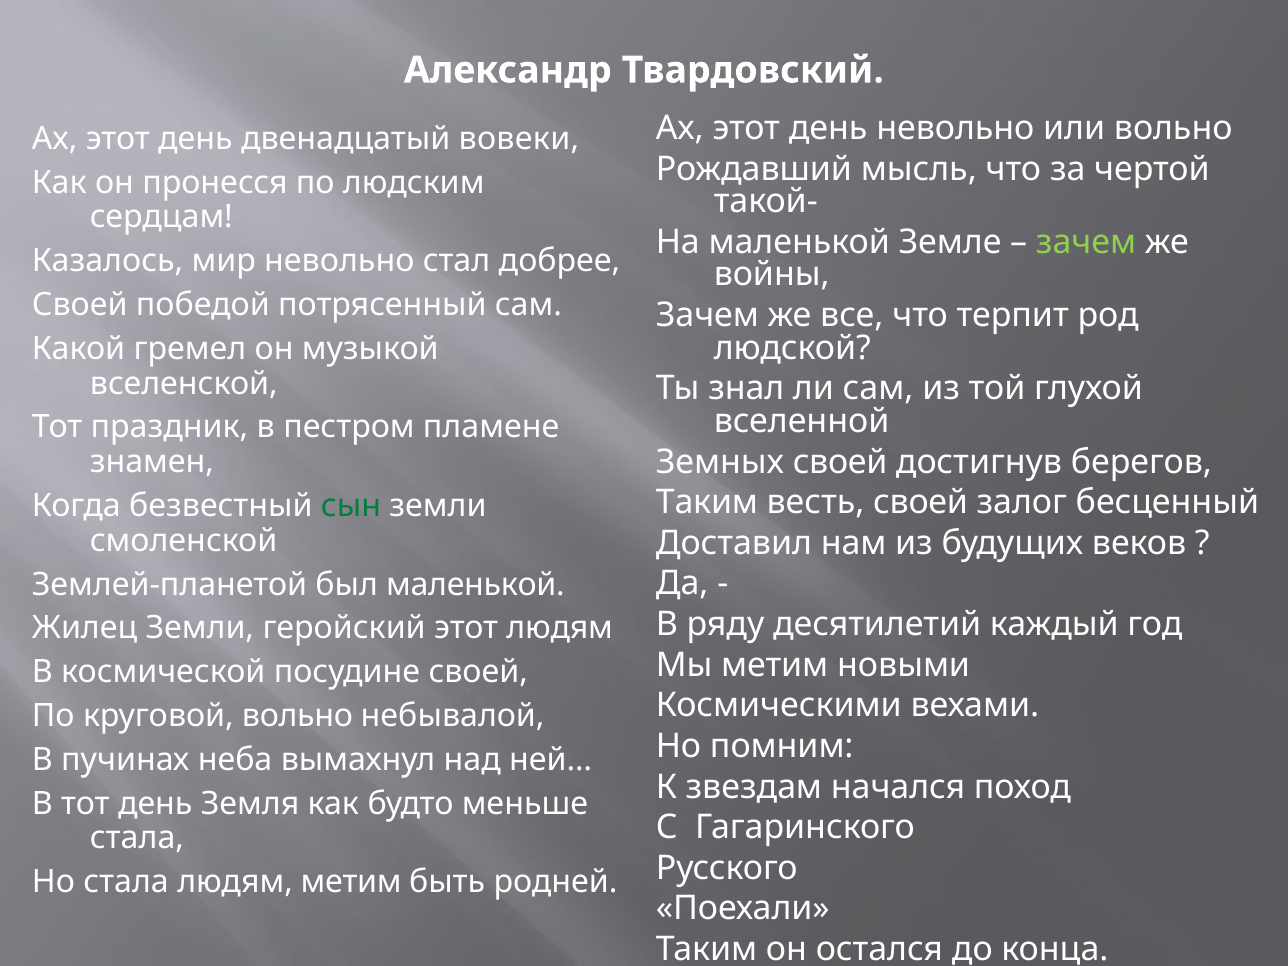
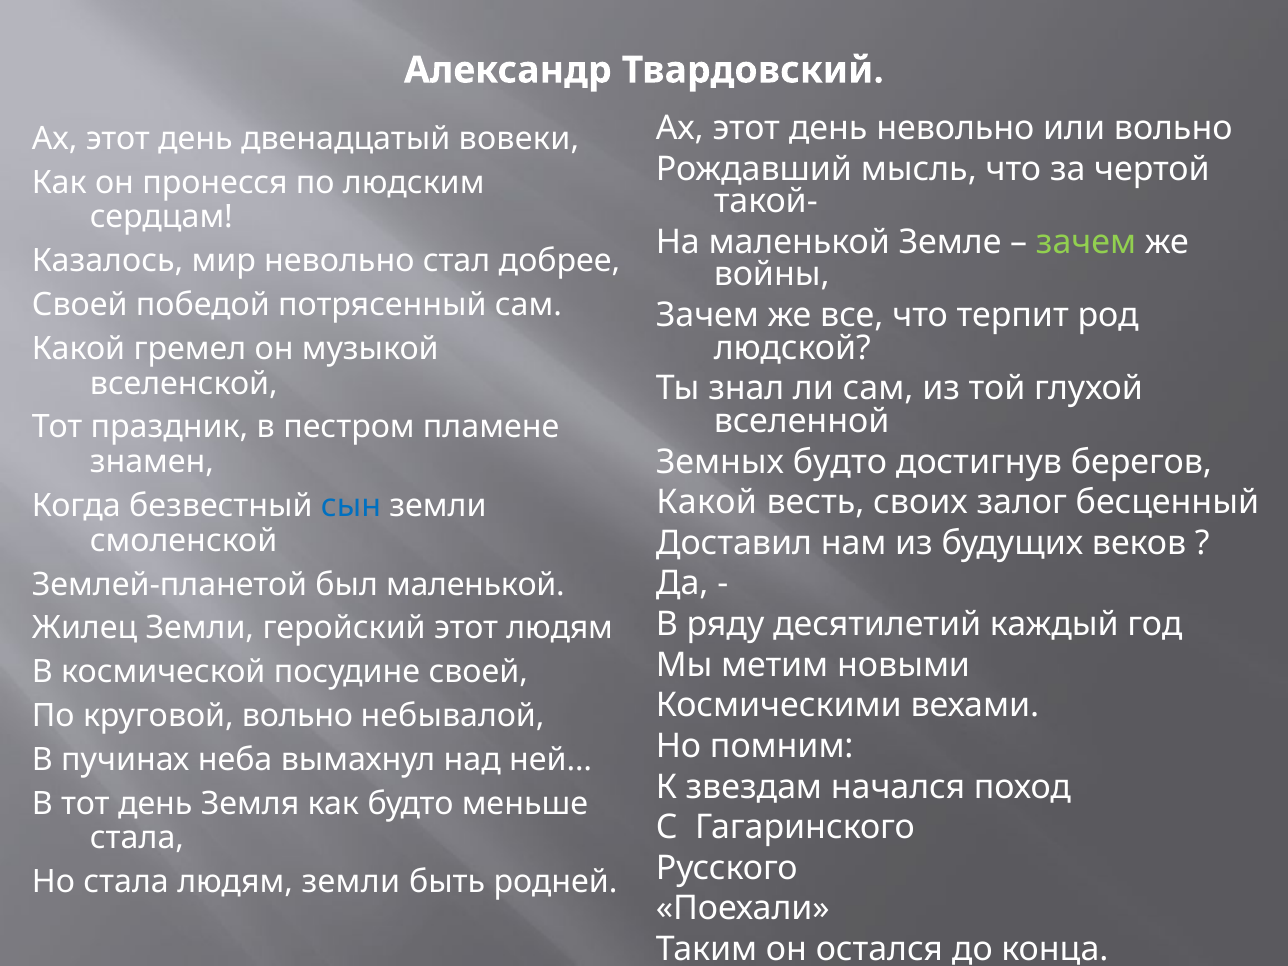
Земных своей: своей -> будто
Таким at (707, 502): Таким -> Какой
весть своей: своей -> своих
сын colour: green -> blue
людям метим: метим -> земли
